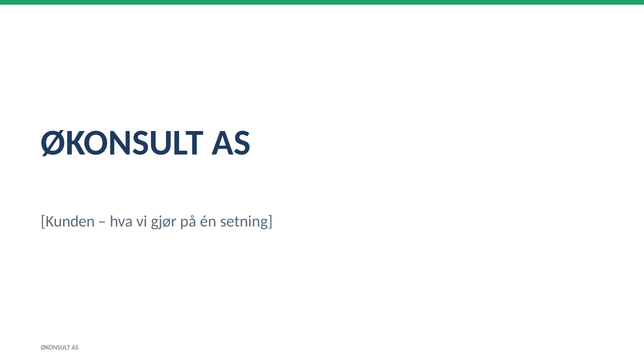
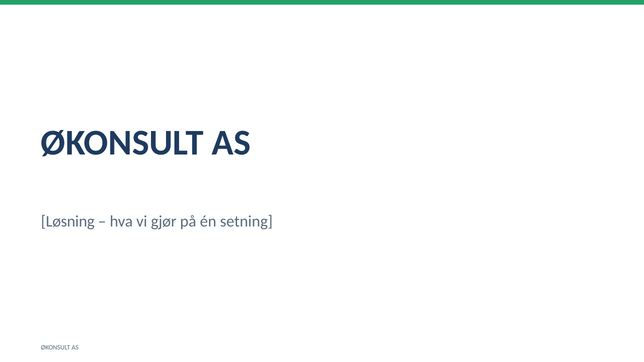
Kunden: Kunden -> Løsning
